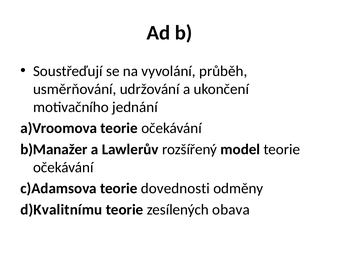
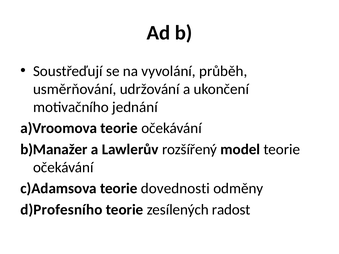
d)Kvalitnímu: d)Kvalitnímu -> d)Profesního
obava: obava -> radost
